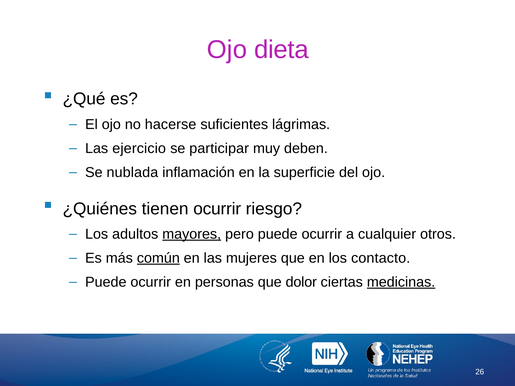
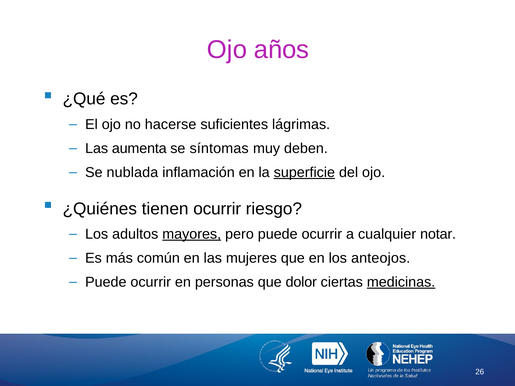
dieta: dieta -> años
ejercicio: ejercicio -> aumenta
participar: participar -> síntomas
superficie underline: none -> present
otros: otros -> notar
común underline: present -> none
contacto: contacto -> anteojos
